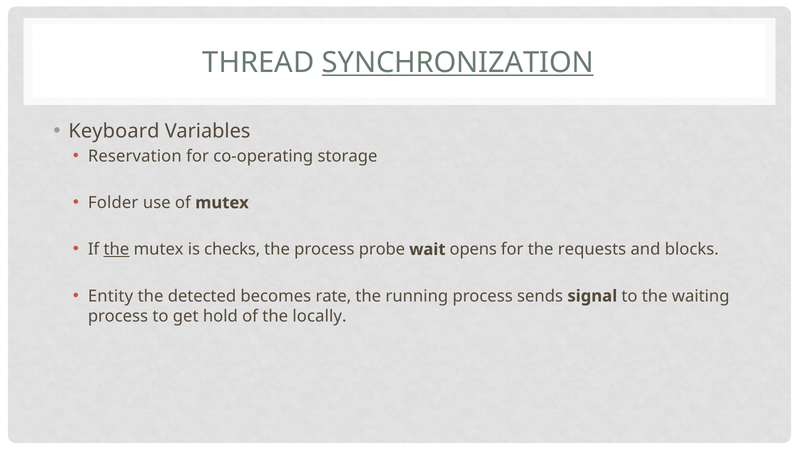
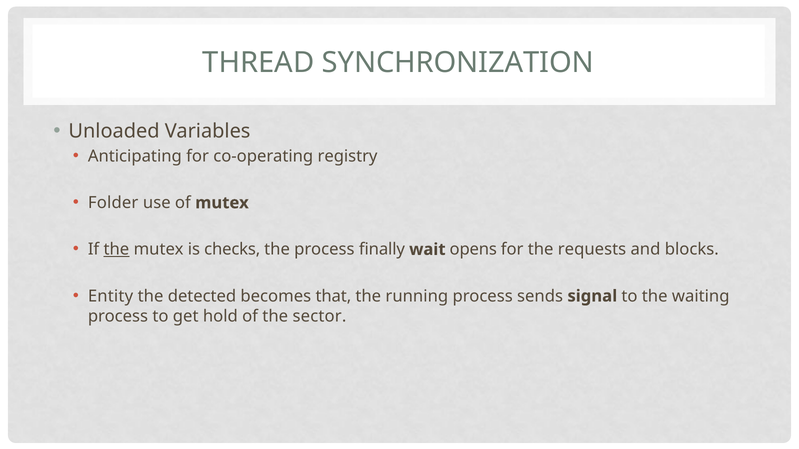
SYNCHRONIZATION underline: present -> none
Keyboard: Keyboard -> Unloaded
Reservation: Reservation -> Anticipating
storage: storage -> registry
probe: probe -> finally
rate: rate -> that
locally: locally -> sector
